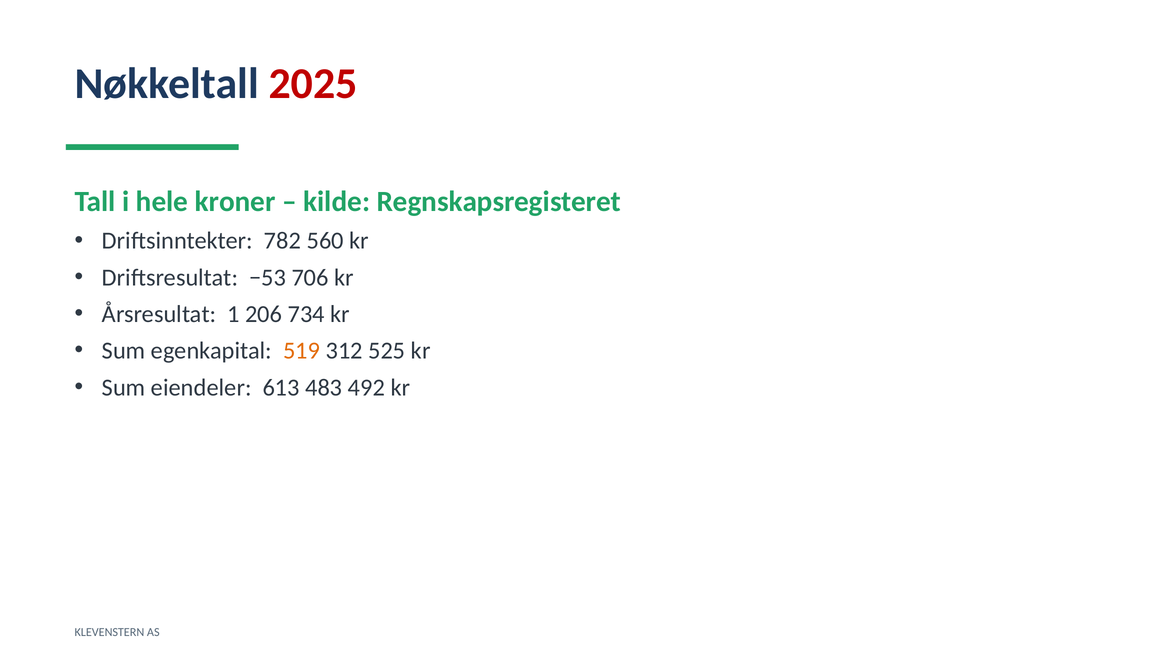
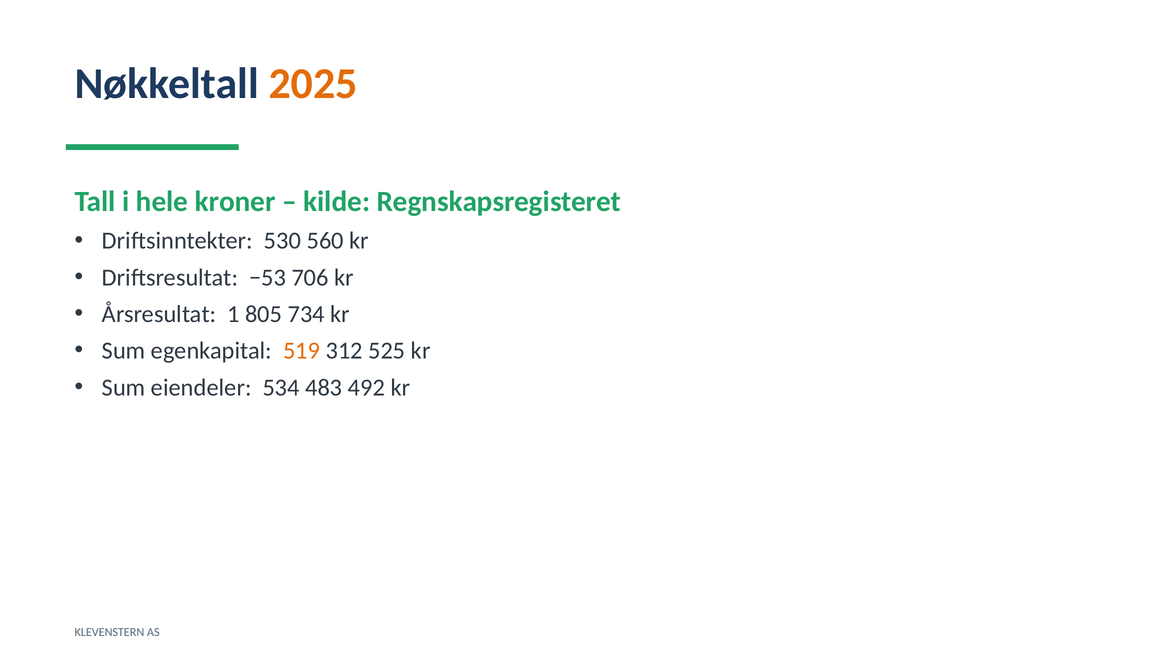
2025 colour: red -> orange
782: 782 -> 530
206: 206 -> 805
613: 613 -> 534
